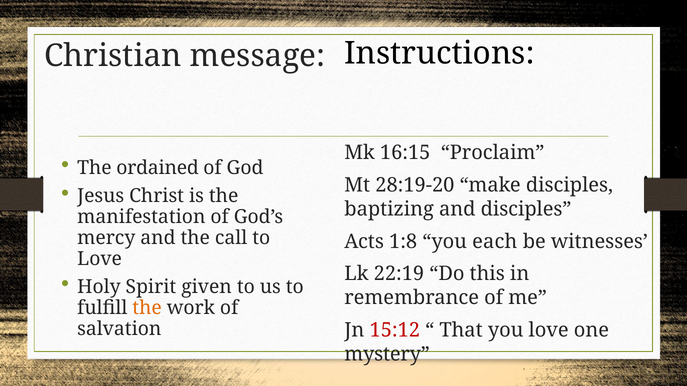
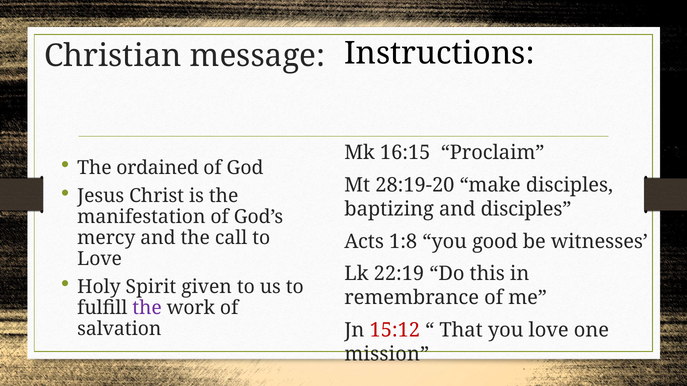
each: each -> good
the at (147, 308) colour: orange -> purple
mystery: mystery -> mission
